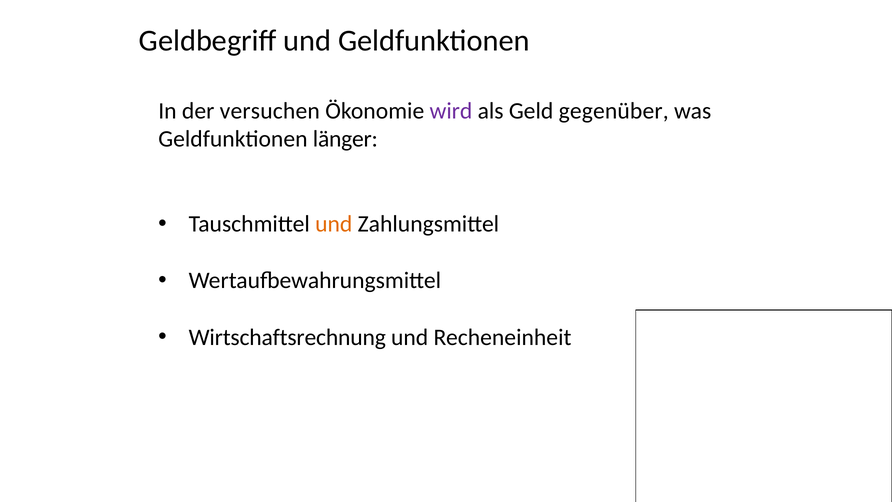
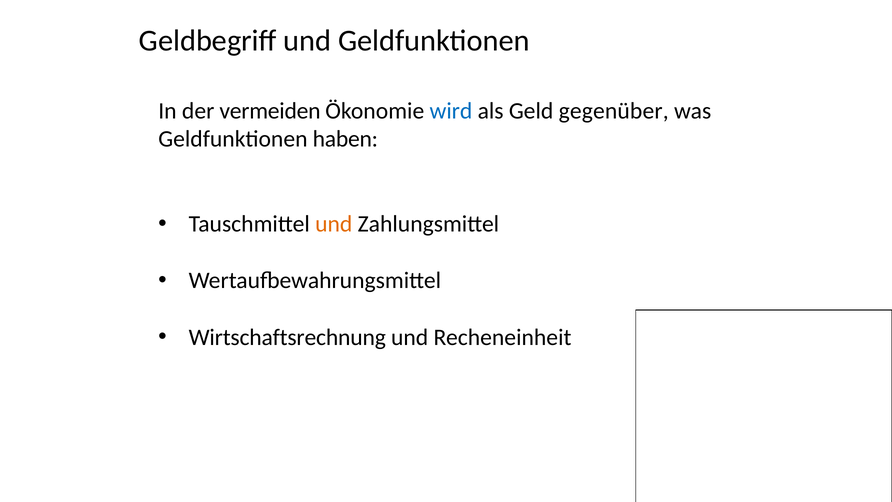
versuchen: versuchen -> vermeiden
wird colour: purple -> blue
länger: länger -> haben
